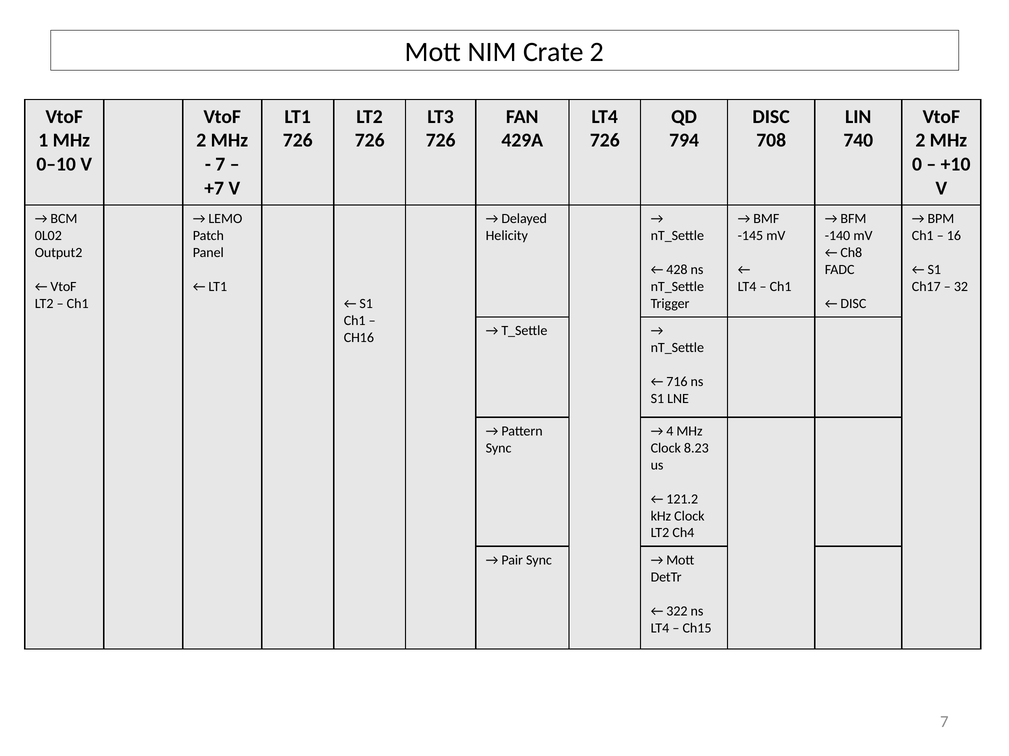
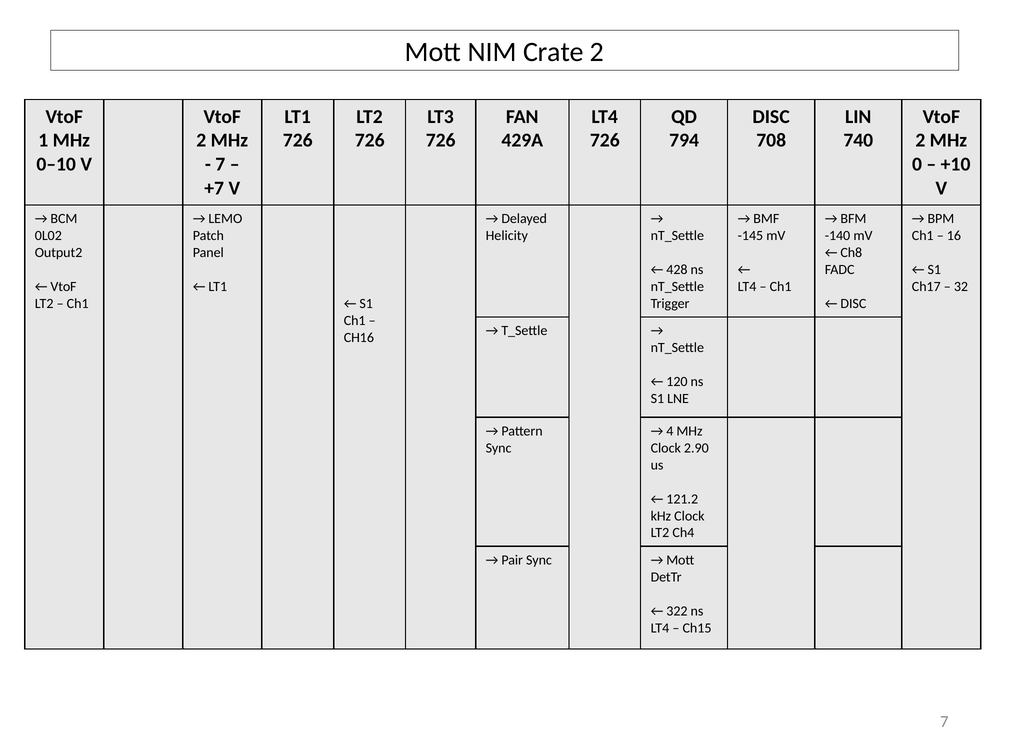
716: 716 -> 120
8.23: 8.23 -> 2.90
